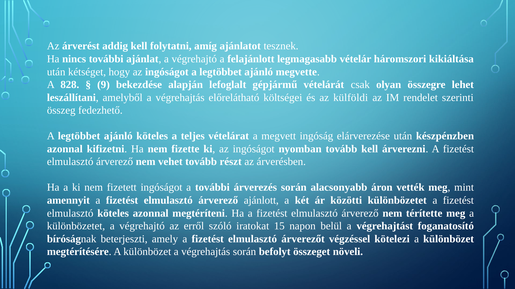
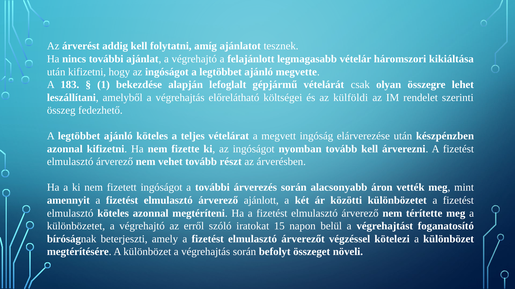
után kétséget: kétséget -> kifizetni
828: 828 -> 183
9: 9 -> 1
